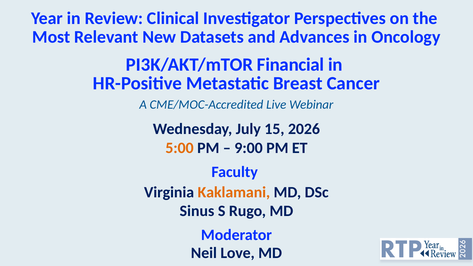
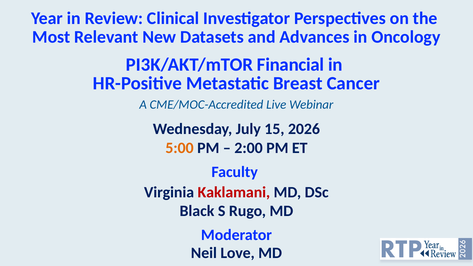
9:00: 9:00 -> 2:00
Kaklamani colour: orange -> red
Sinus: Sinus -> Black
